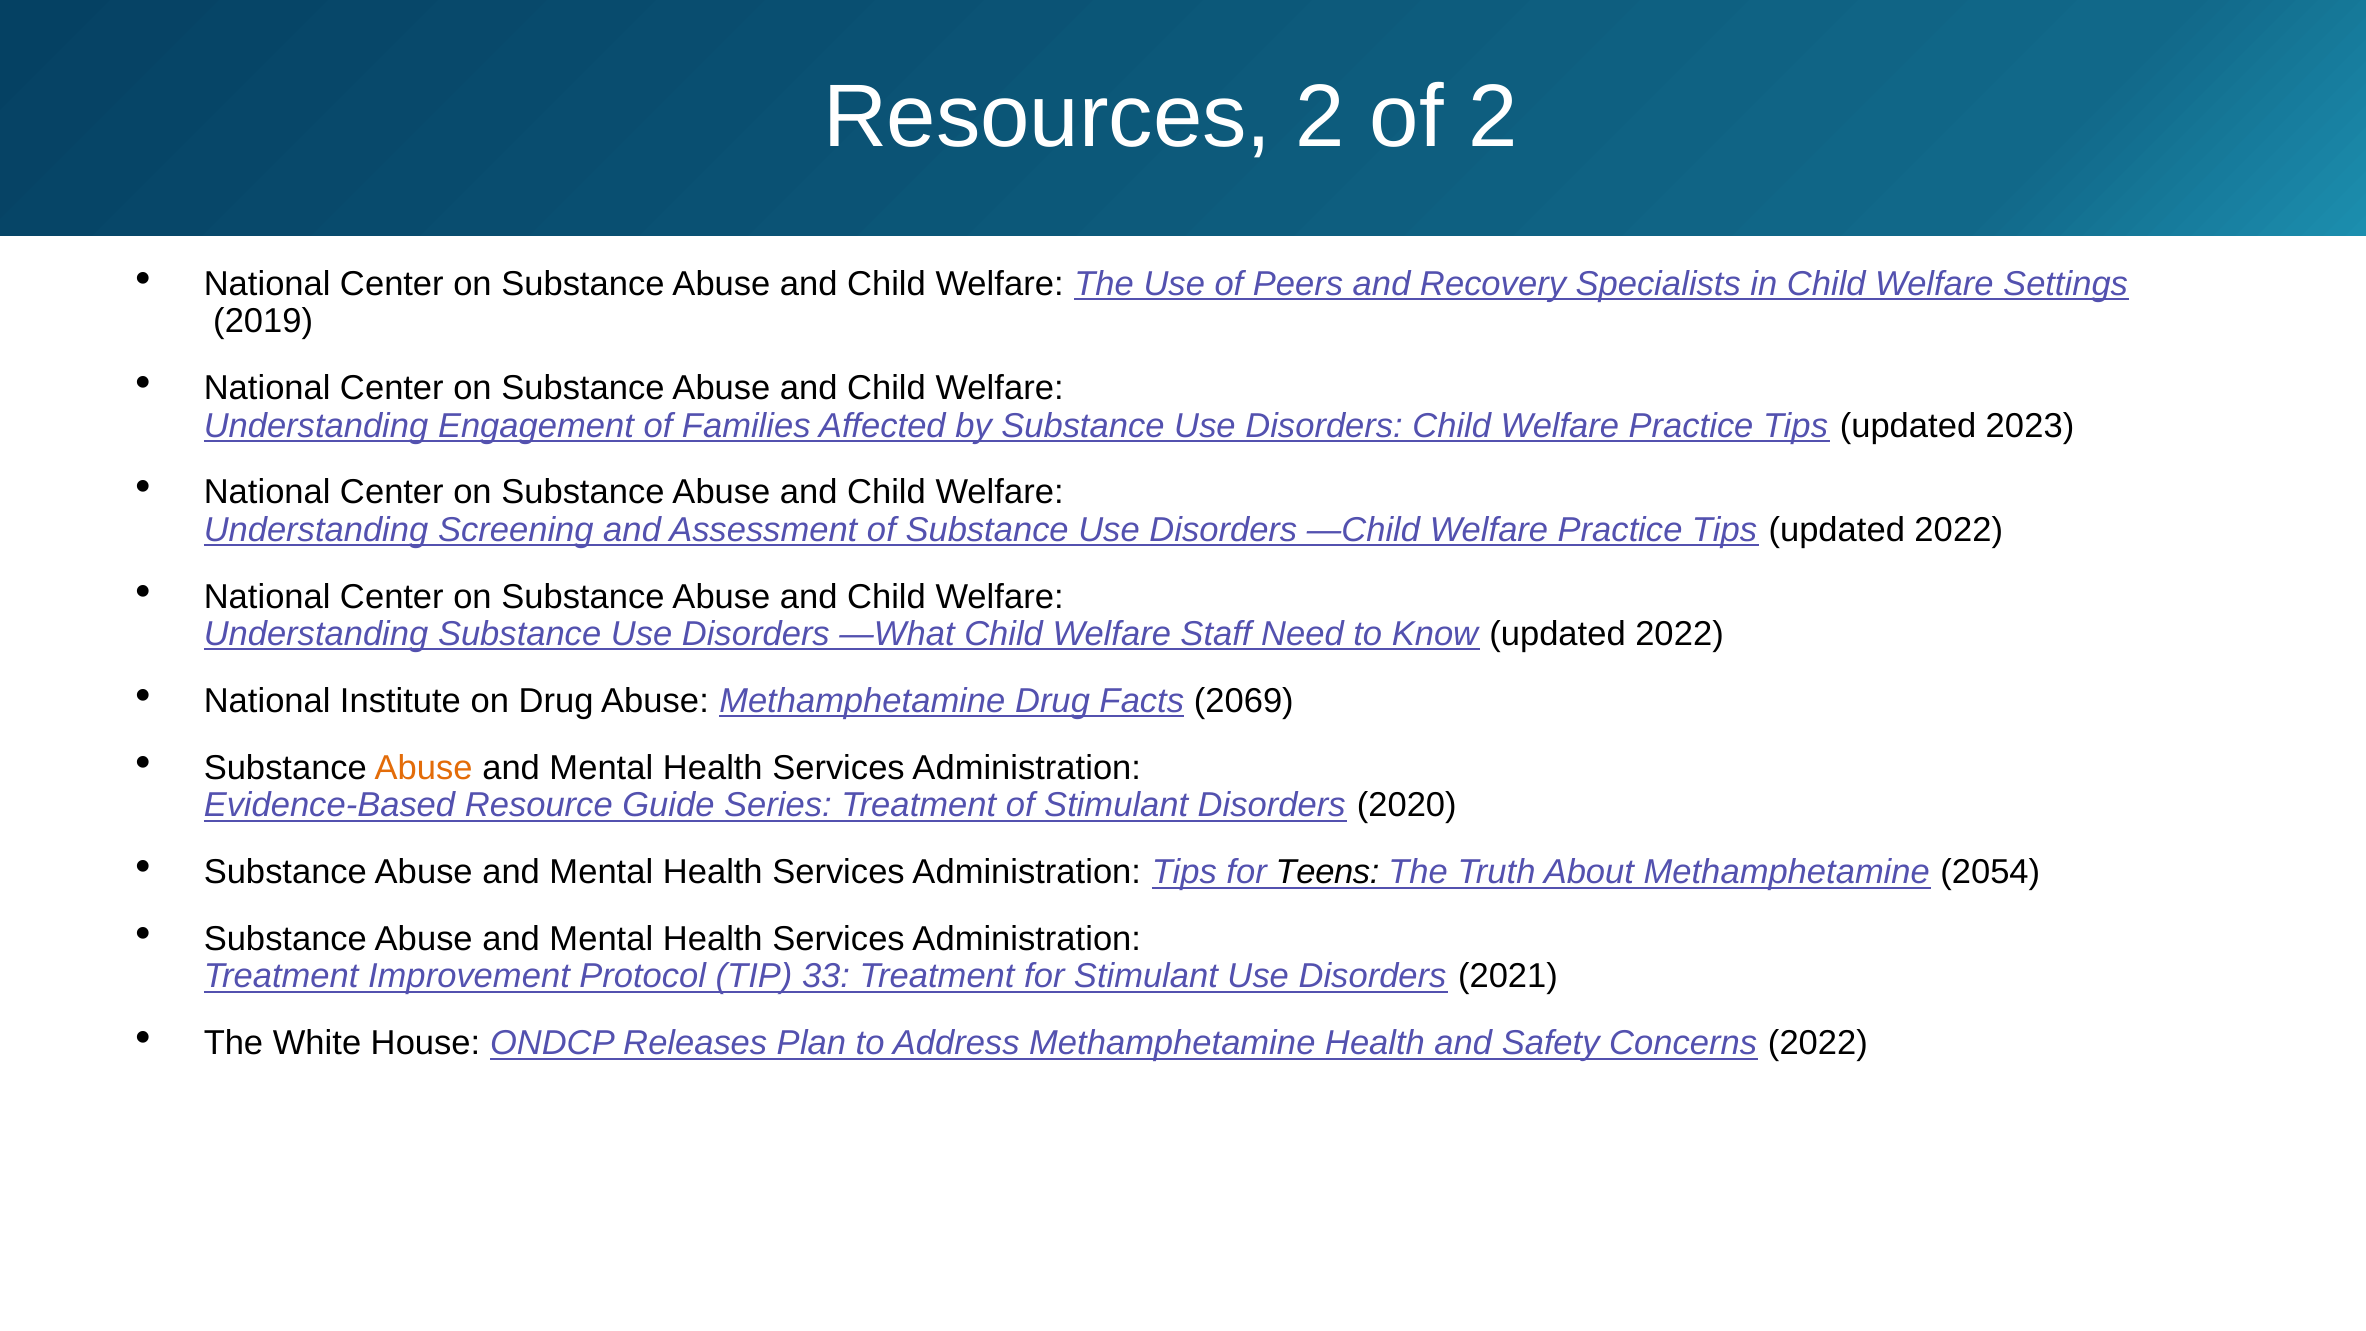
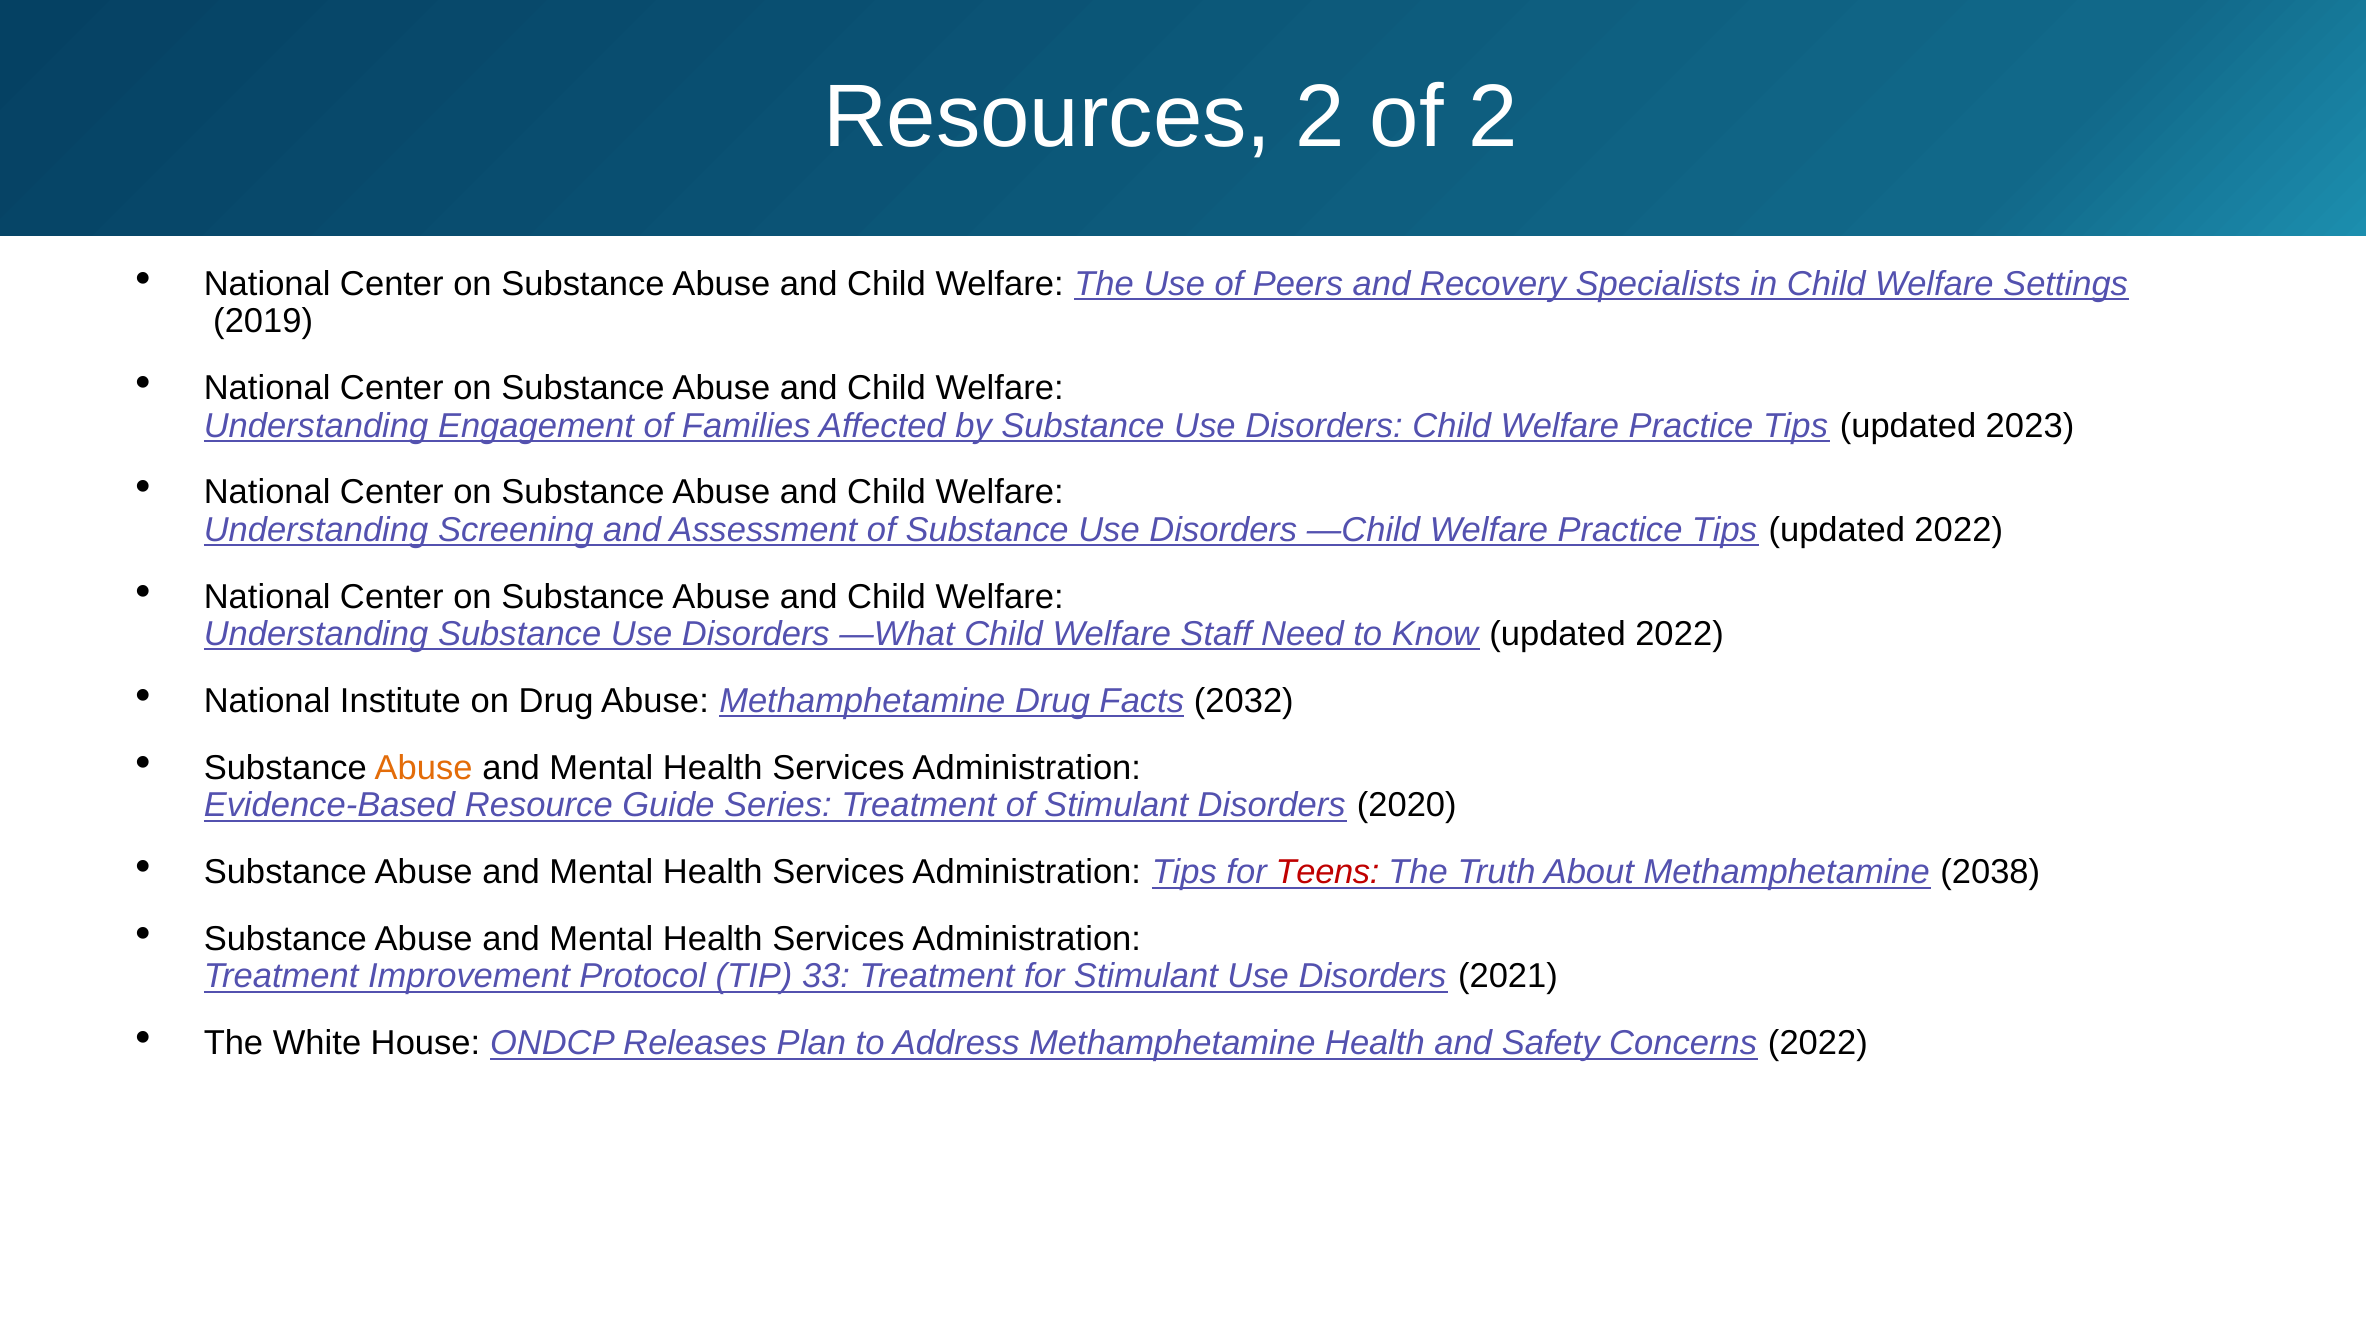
2069: 2069 -> 2032
Teens colour: black -> red
2054: 2054 -> 2038
